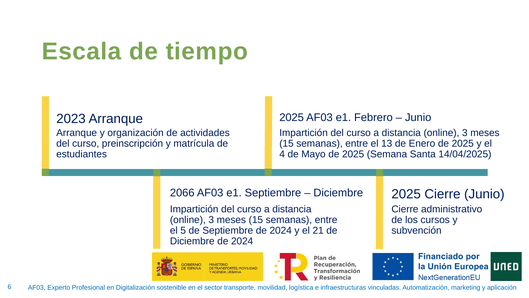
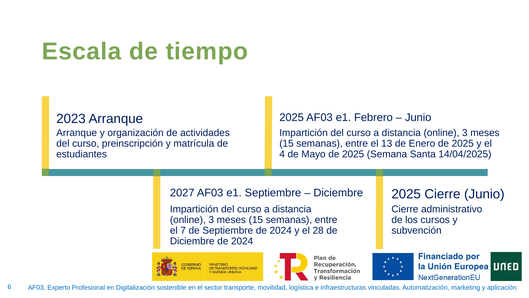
2066: 2066 -> 2027
5: 5 -> 7
21: 21 -> 28
